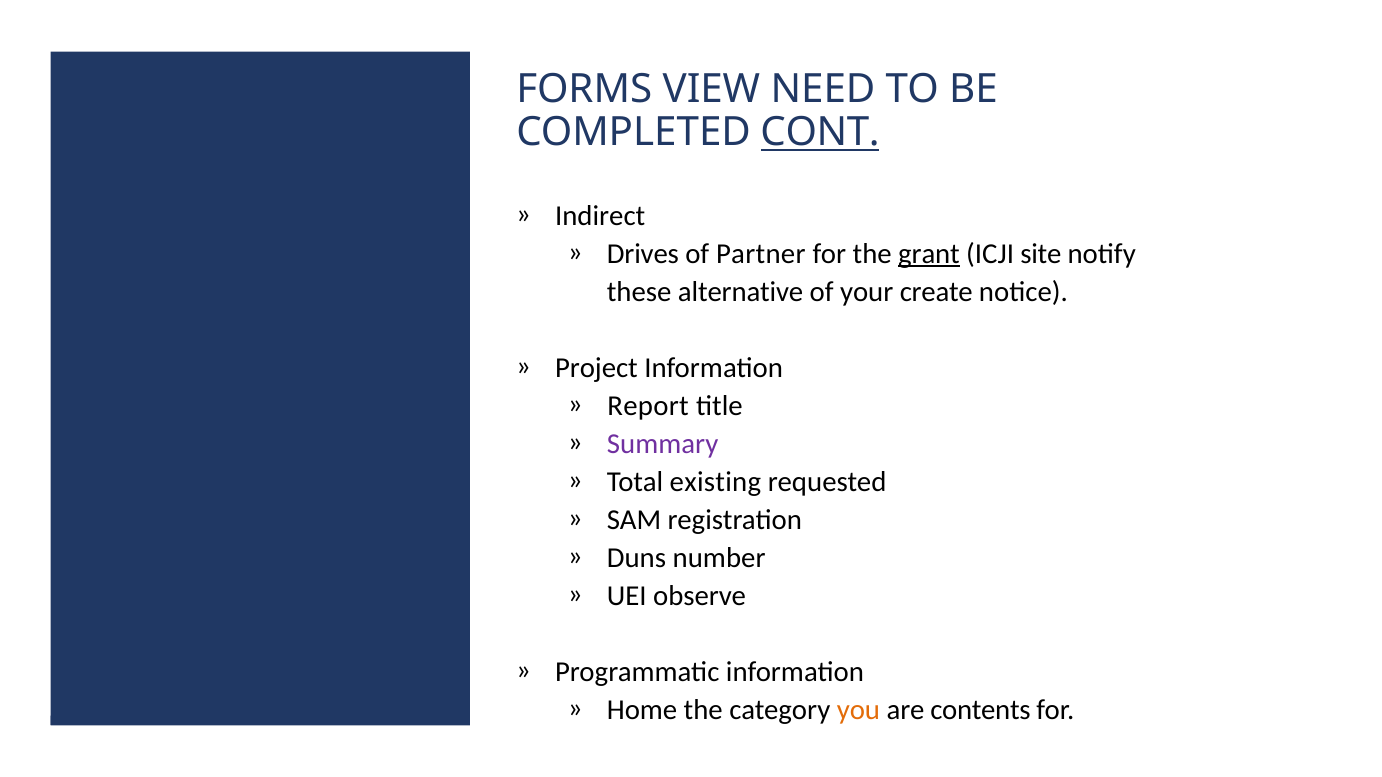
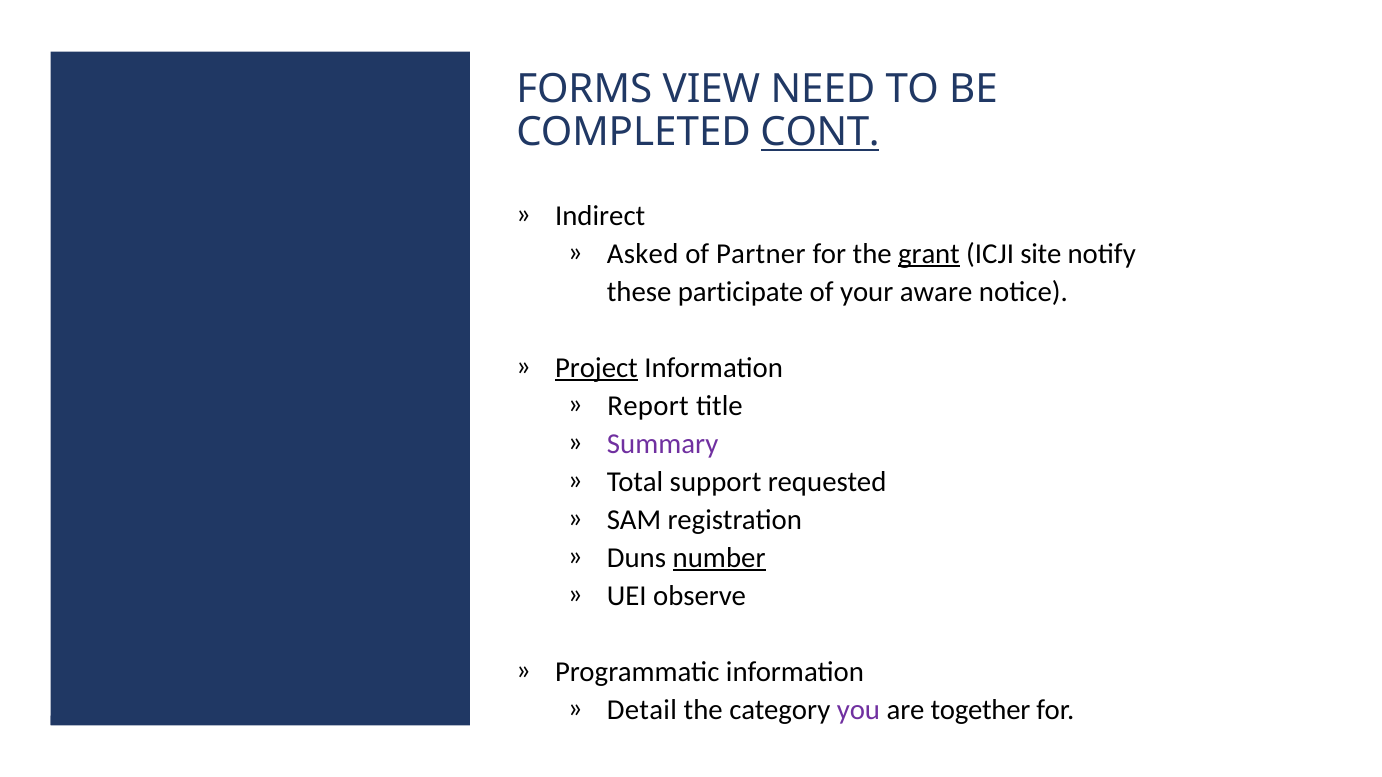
Drives: Drives -> Asked
alternative: alternative -> participate
create: create -> aware
Project underline: none -> present
existing: existing -> support
number underline: none -> present
Home: Home -> Detail
you colour: orange -> purple
contents: contents -> together
